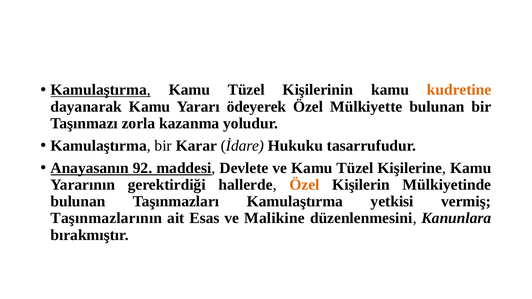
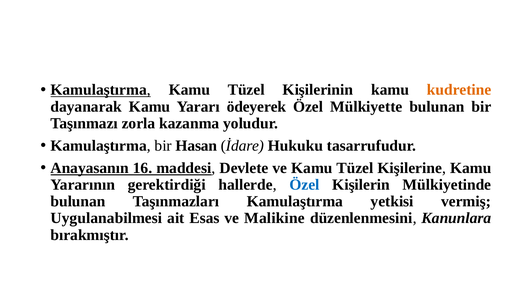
Karar: Karar -> Hasan
92: 92 -> 16
Özel at (305, 185) colour: orange -> blue
Taşınmazlarının: Taşınmazlarının -> Uygulanabilmesi
